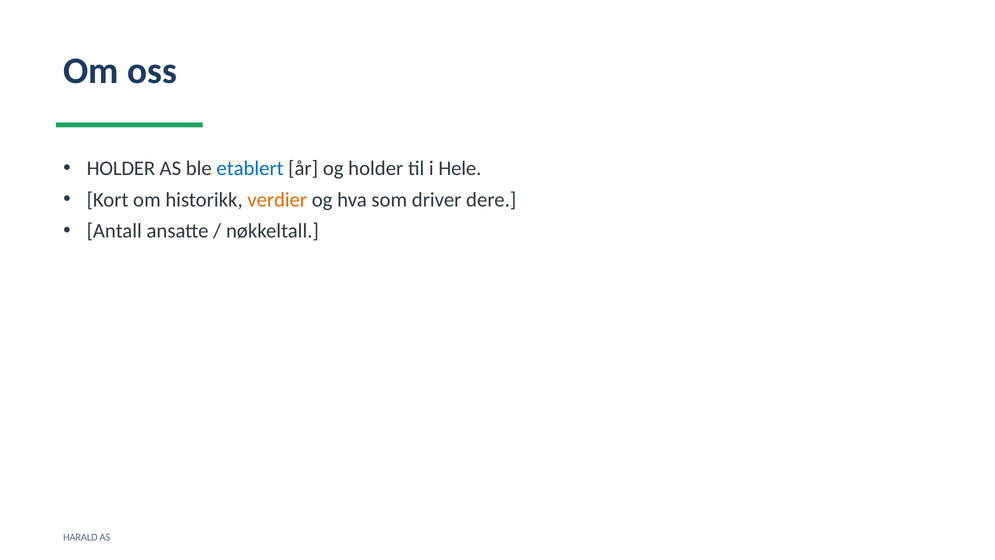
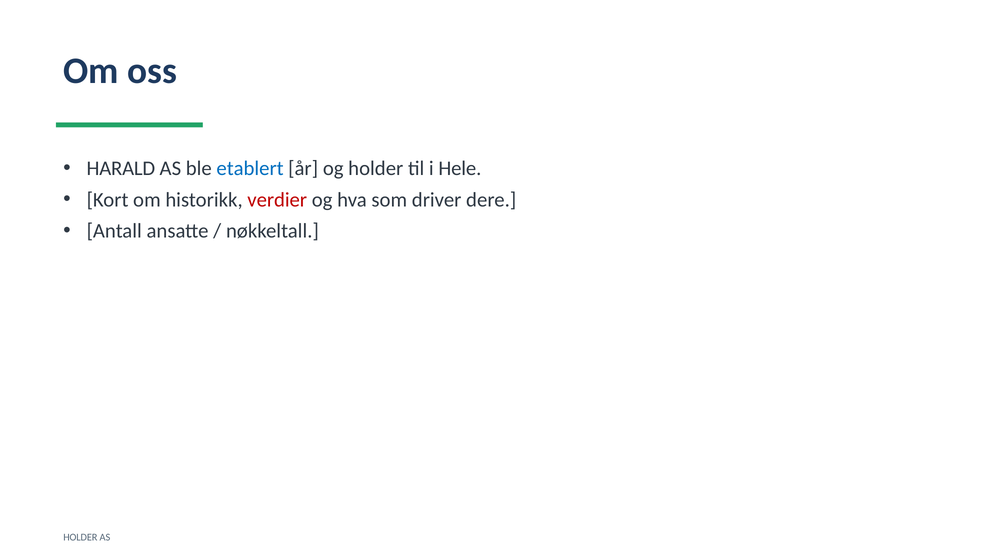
HOLDER at (121, 169): HOLDER -> HARALD
verdier colour: orange -> red
HARALD at (80, 537): HARALD -> HOLDER
